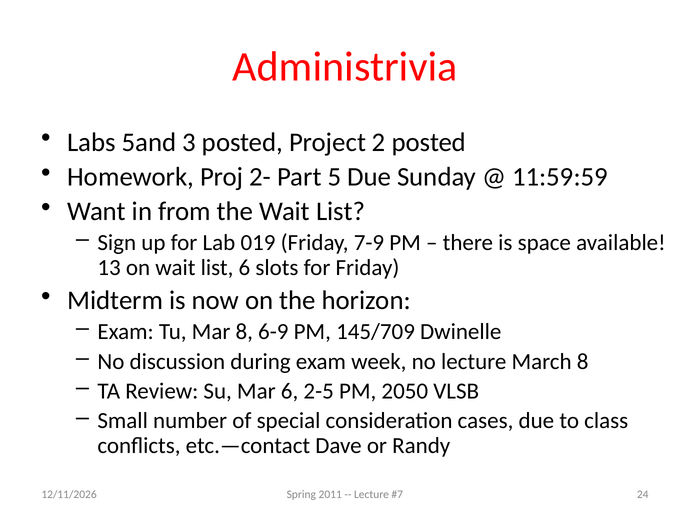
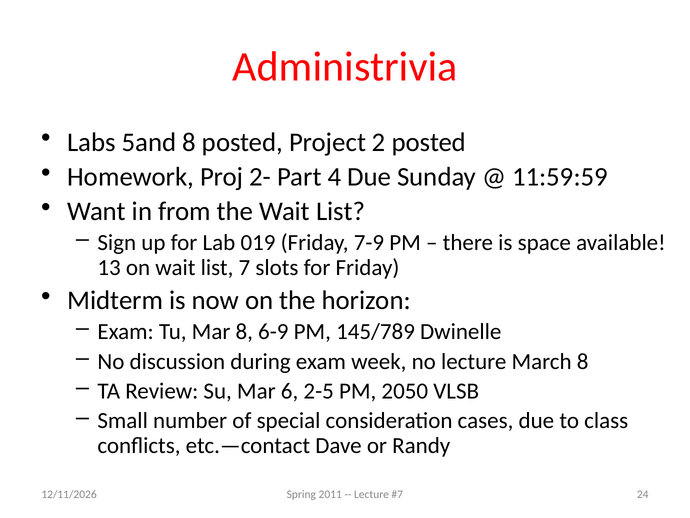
5and 3: 3 -> 8
5: 5 -> 4
list 6: 6 -> 7
145/709: 145/709 -> 145/789
